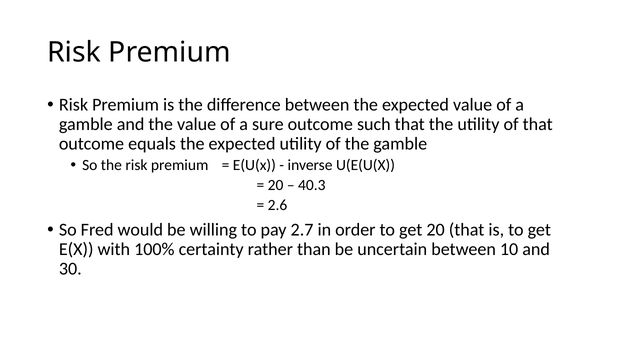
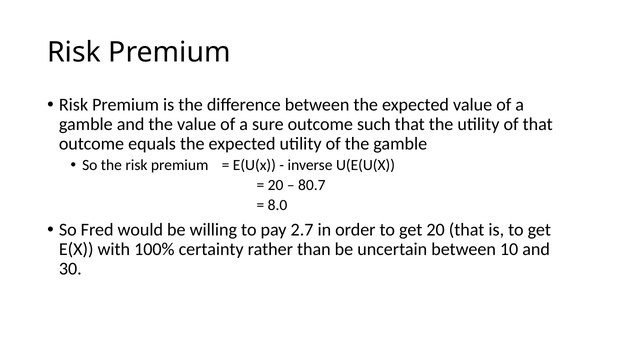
40.3: 40.3 -> 80.7
2.6: 2.6 -> 8.0
